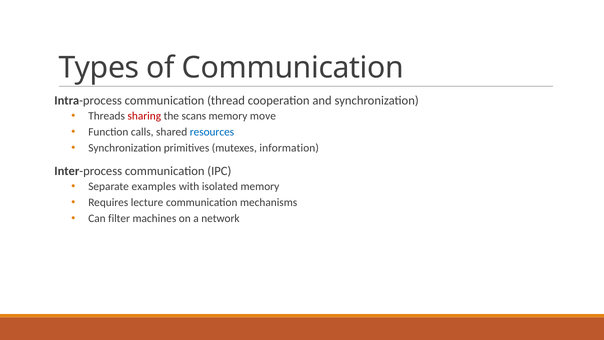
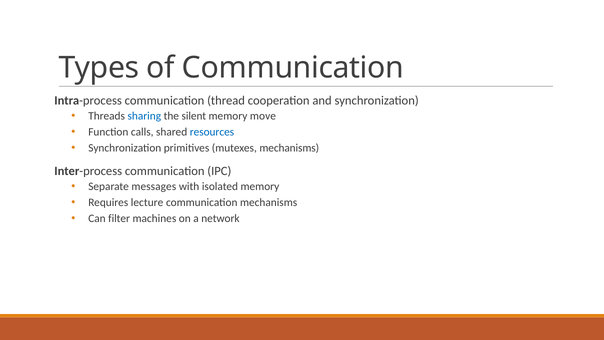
sharing colour: red -> blue
scans: scans -> silent
mutexes information: information -> mechanisms
examples: examples -> messages
